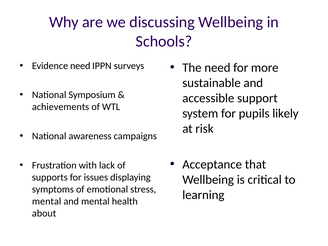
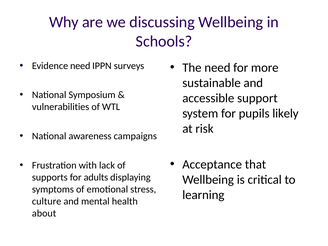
achievements: achievements -> vulnerabilities
issues: issues -> adults
mental at (47, 201): mental -> culture
